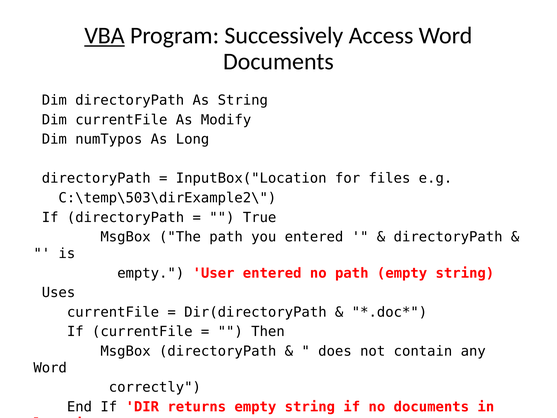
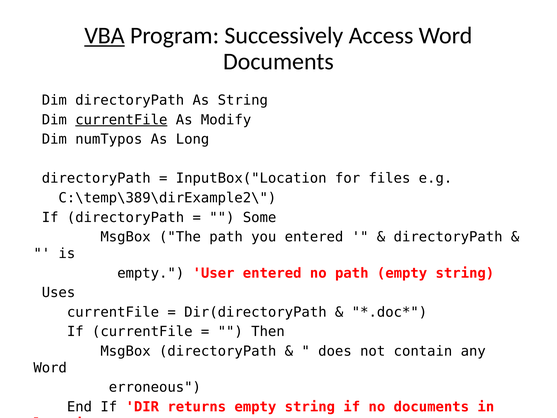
currentFile at (121, 120) underline: none -> present
C:\temp\503\dirExample2\: C:\temp\503\dirExample2\ -> C:\temp\389\dirExample2\
True: True -> Some
correctly: correctly -> erroneous
